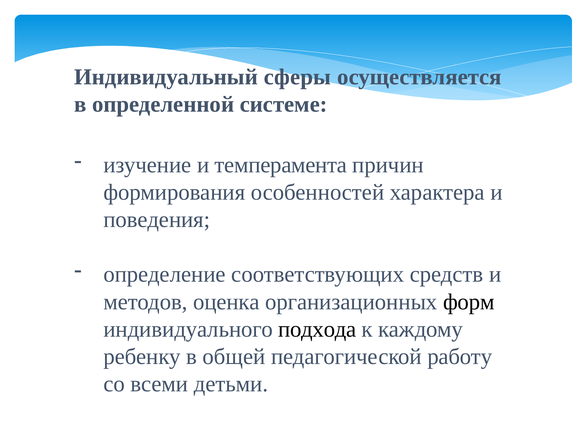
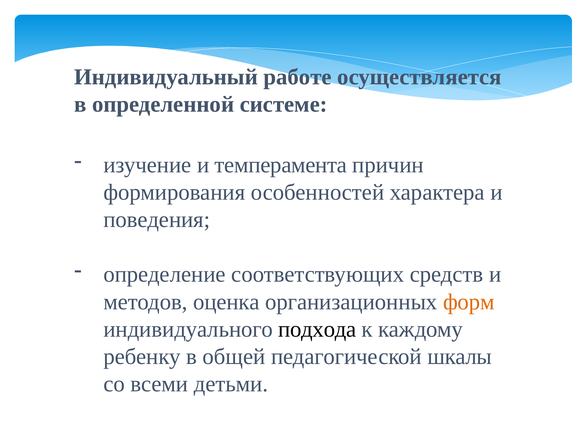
сферы: сферы -> работе
форм colour: black -> orange
работу: работу -> шкалы
